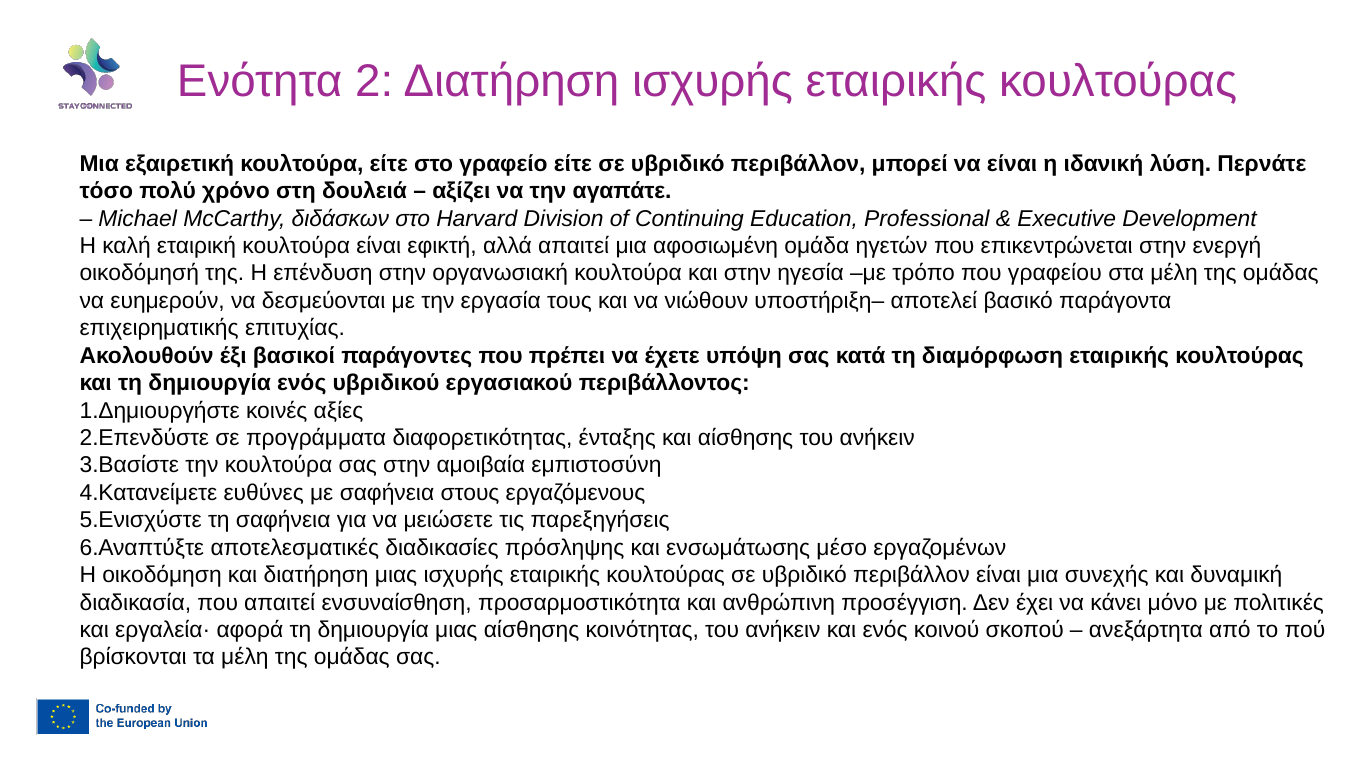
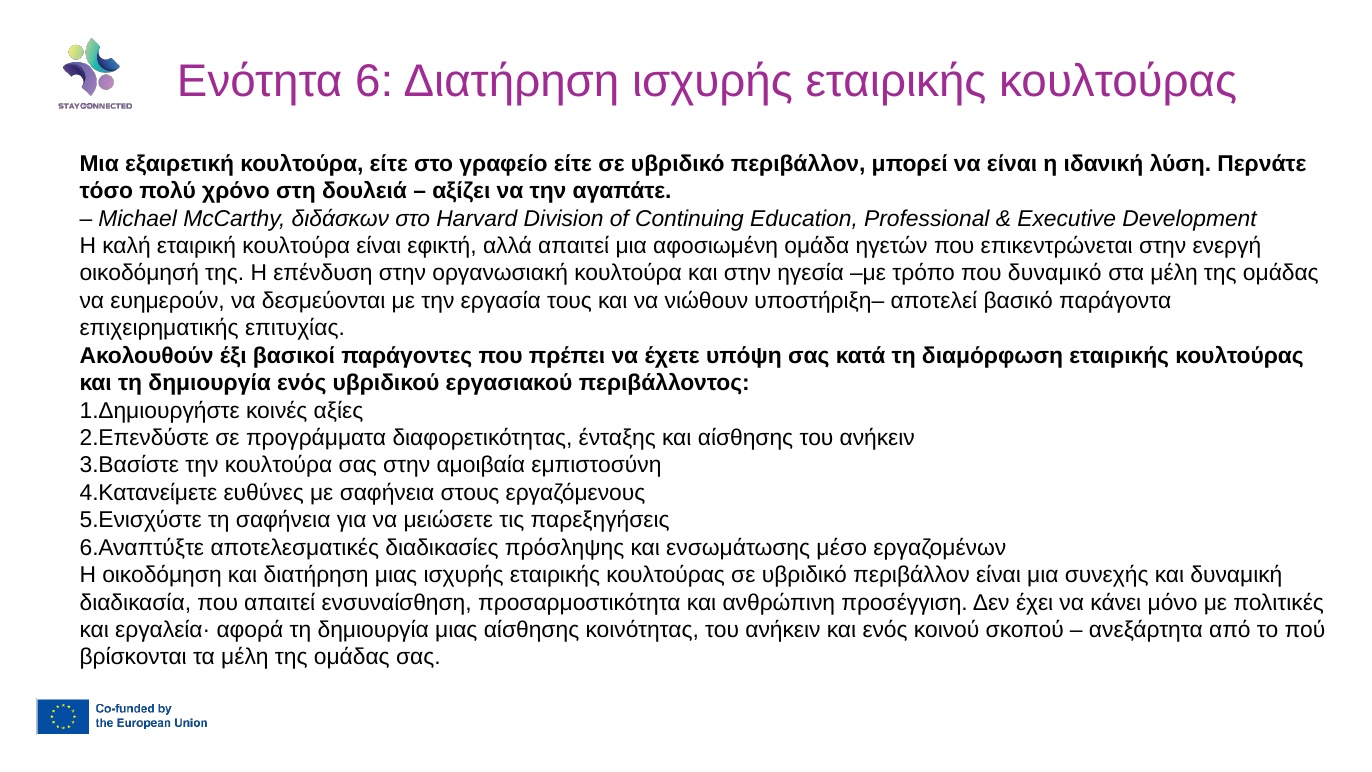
2: 2 -> 6
γραφείου: γραφείου -> δυναμικό
